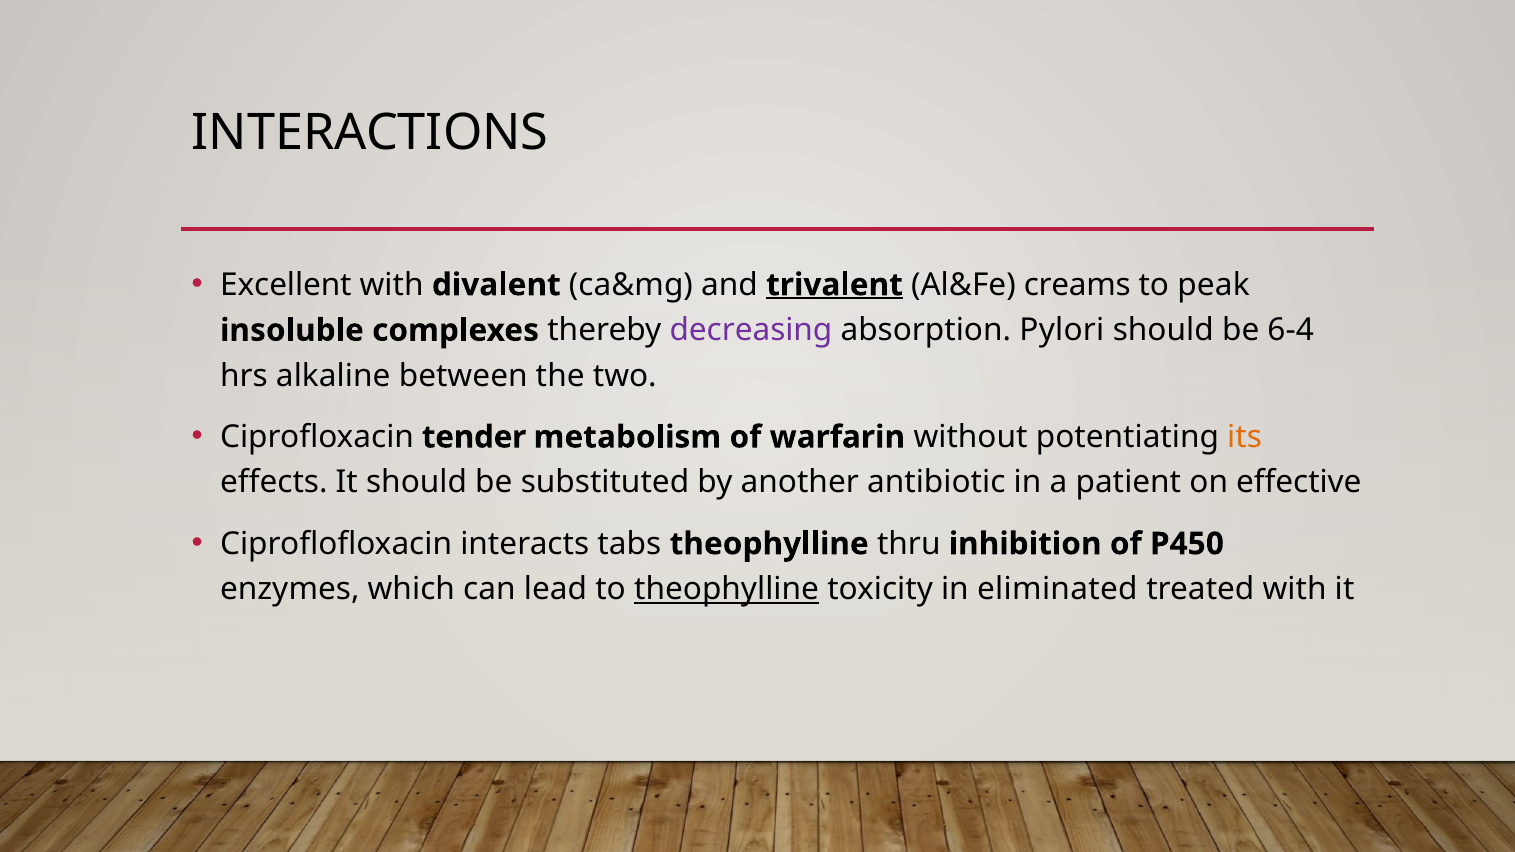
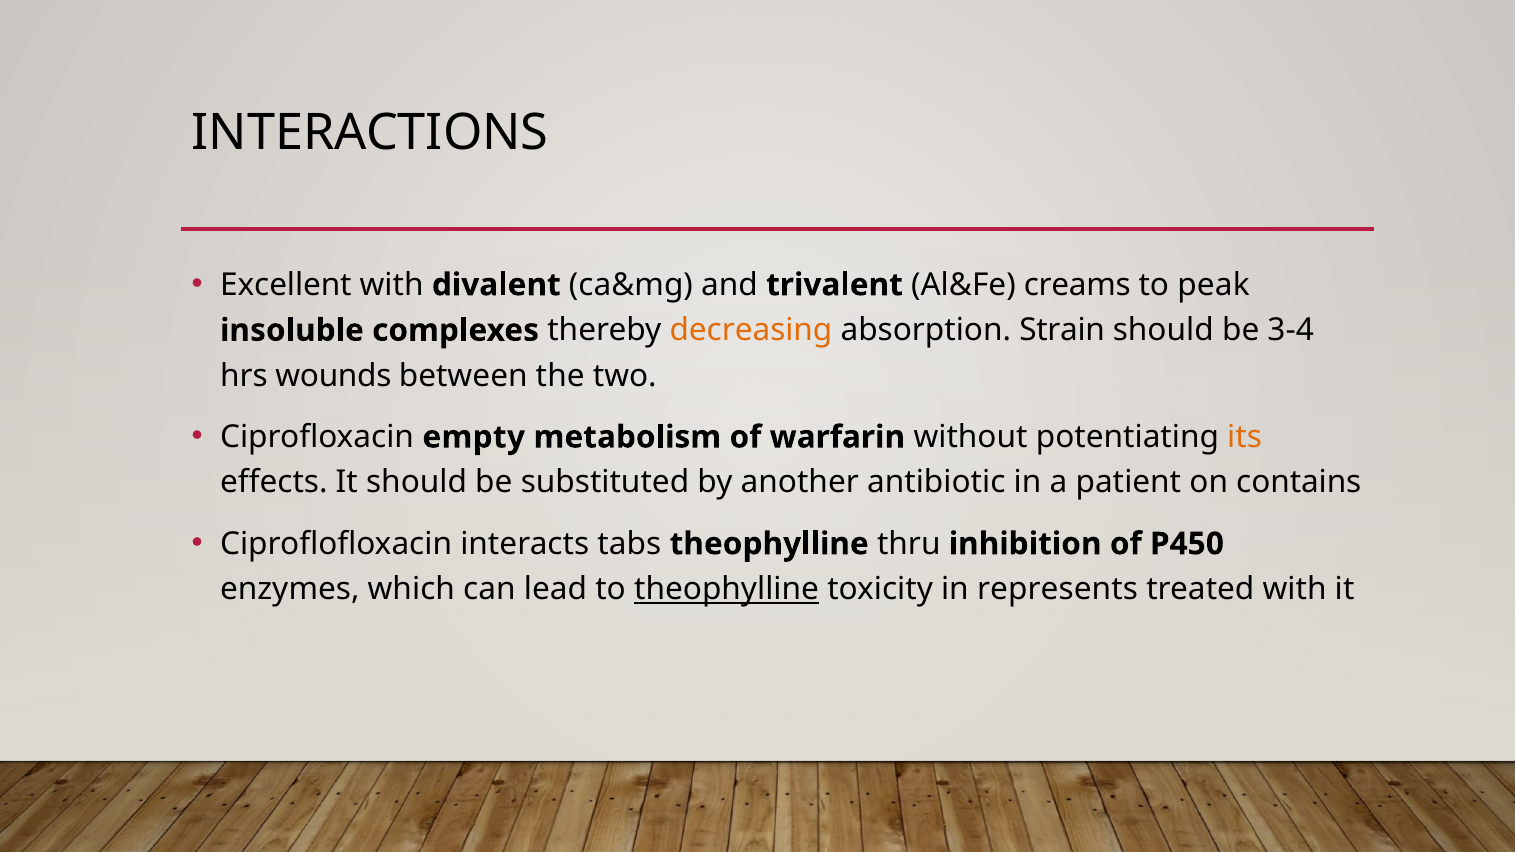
trivalent underline: present -> none
decreasing colour: purple -> orange
Pylori: Pylori -> Strain
6-4: 6-4 -> 3-4
alkaline: alkaline -> wounds
tender: tender -> empty
effective: effective -> contains
eliminated: eliminated -> represents
